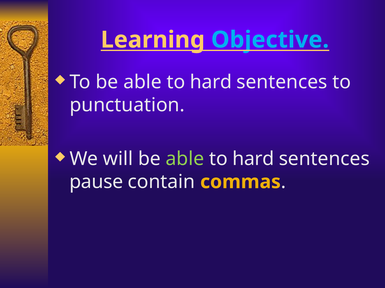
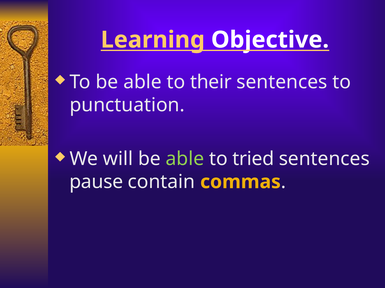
Objective colour: light blue -> white
hard at (211, 82): hard -> their
hard at (253, 159): hard -> tried
